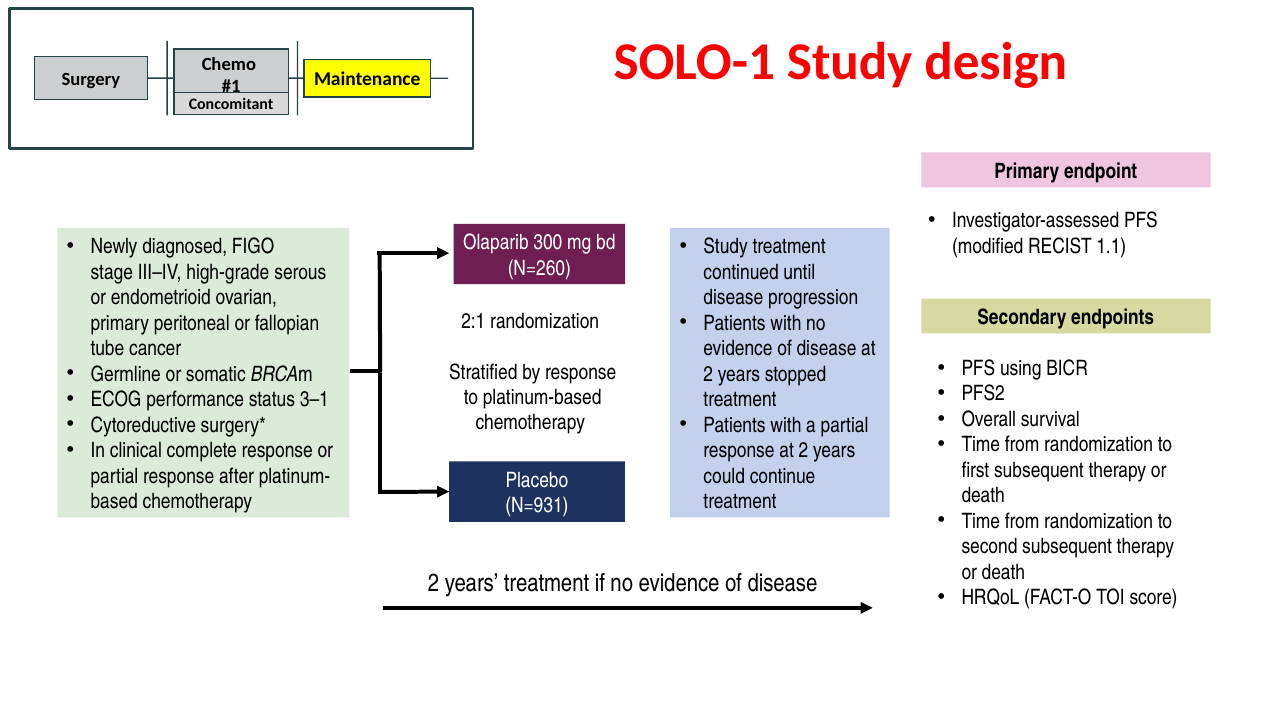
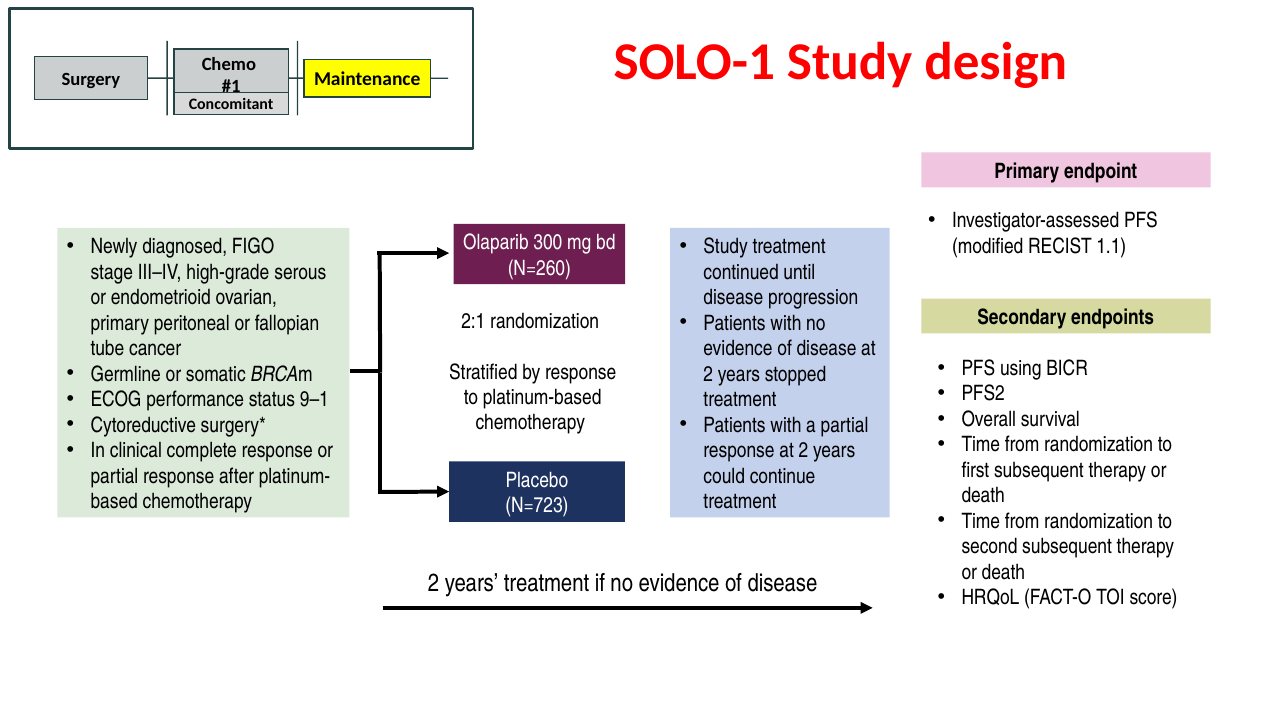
3–1: 3–1 -> 9–1
N=931: N=931 -> N=723
